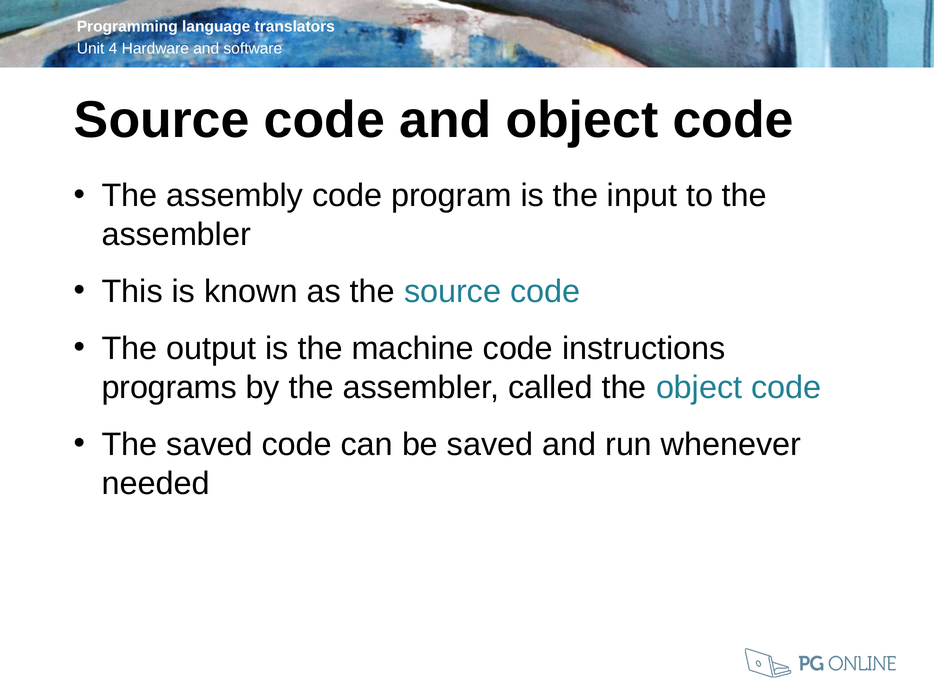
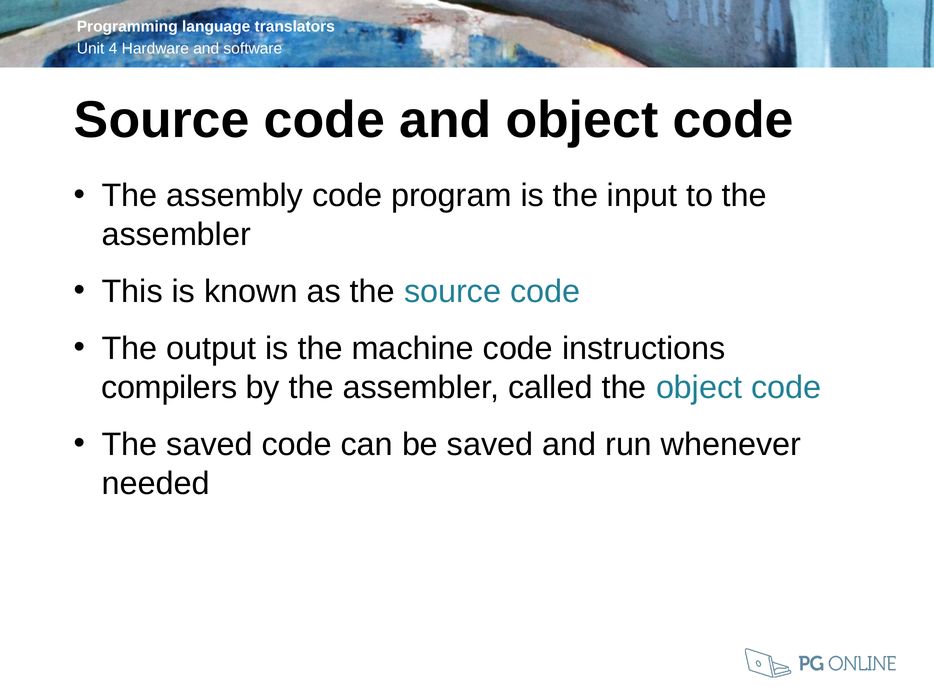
programs: programs -> compilers
